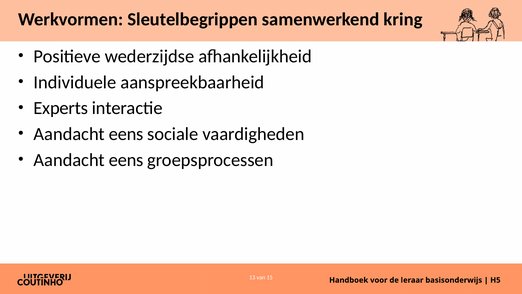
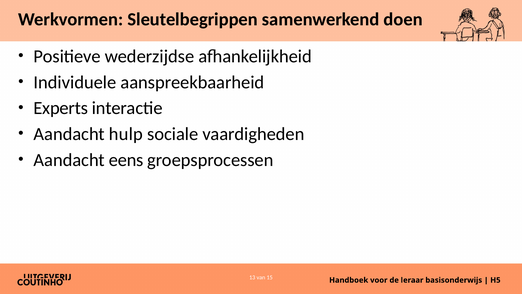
kring: kring -> doen
eens at (126, 134): eens -> hulp
